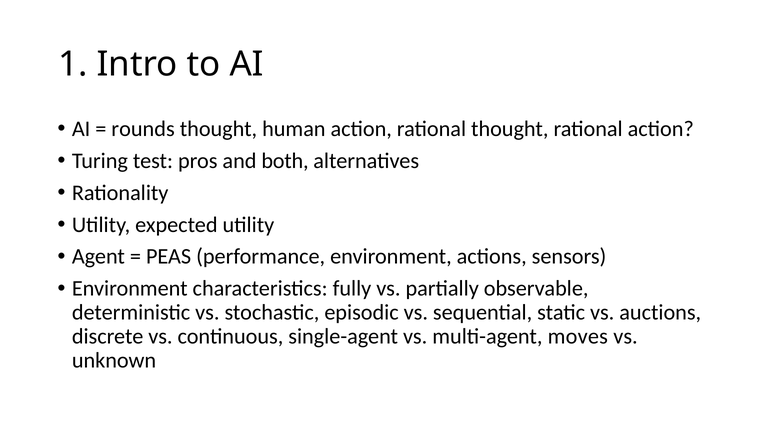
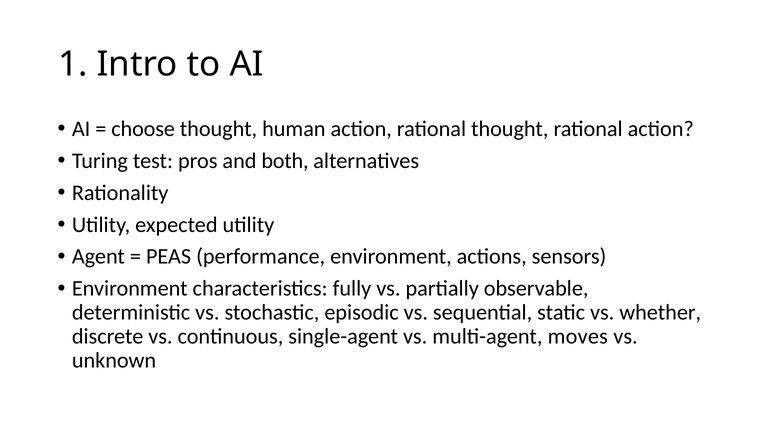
rounds: rounds -> choose
auctions: auctions -> whether
